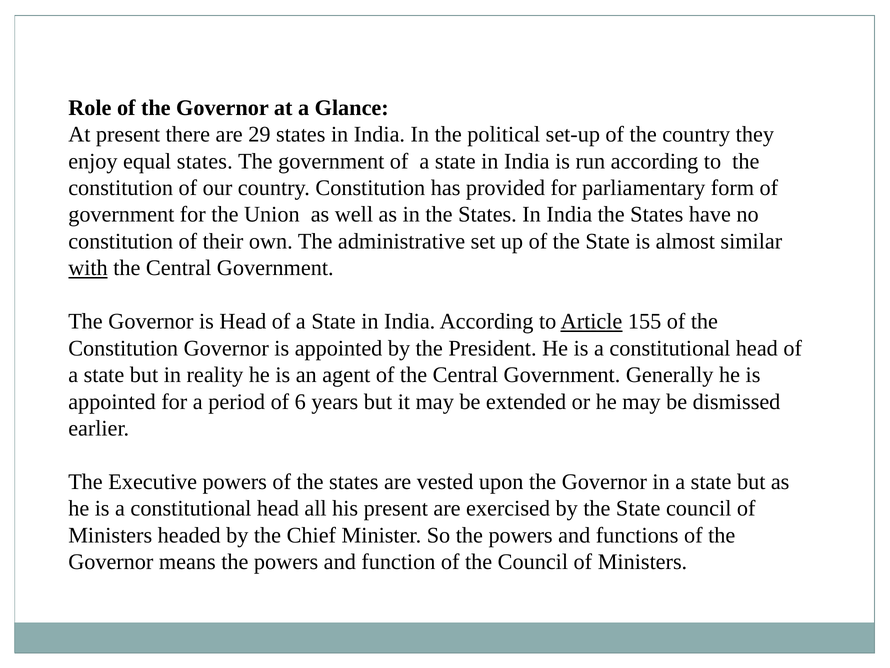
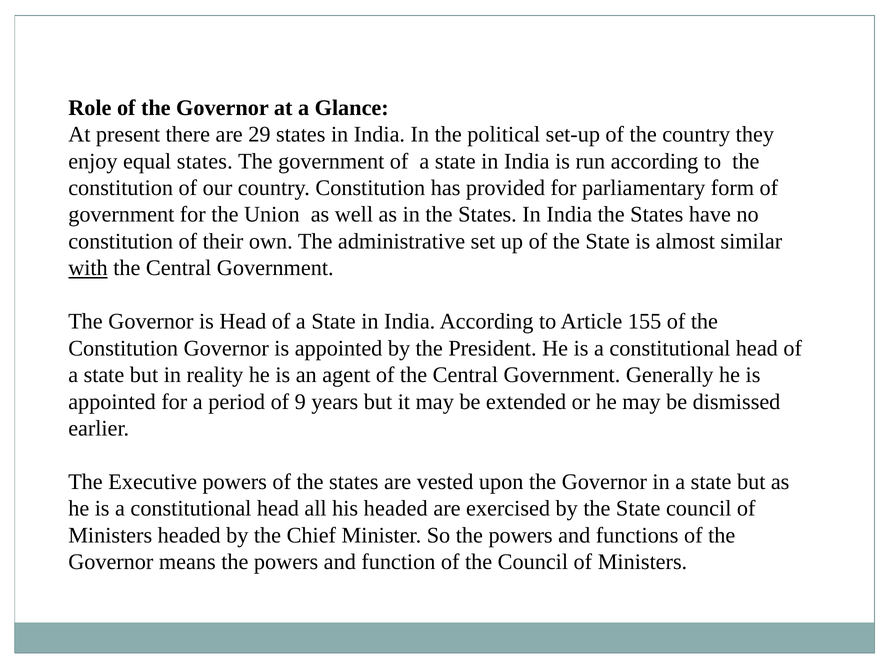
Article underline: present -> none
6: 6 -> 9
his present: present -> headed
